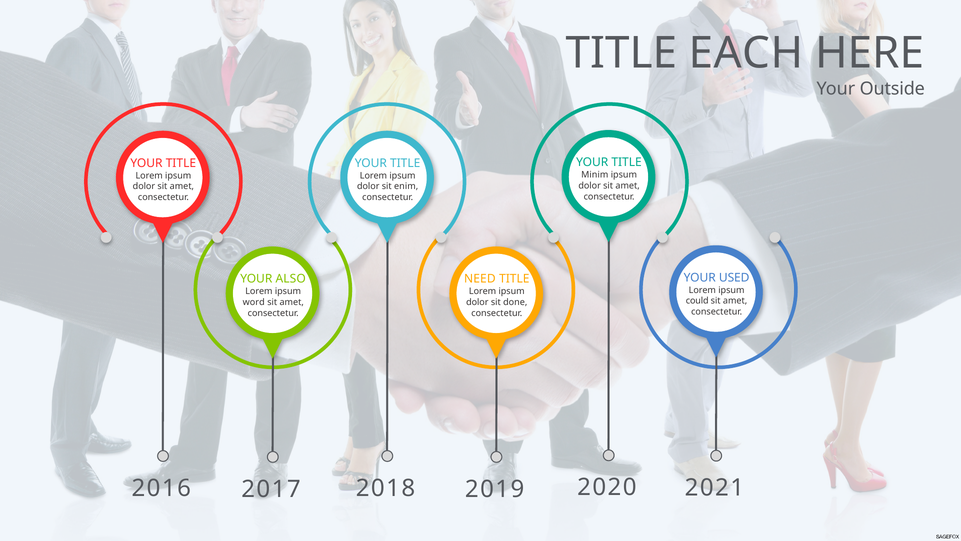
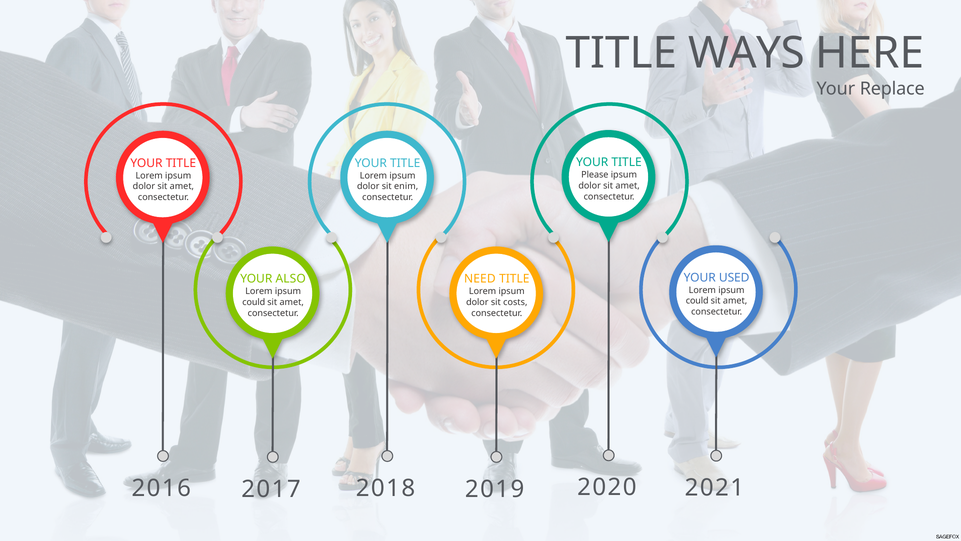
EACH: EACH -> WAYS
Outside: Outside -> Replace
Minim: Minim -> Please
word at (254, 302): word -> could
done: done -> costs
